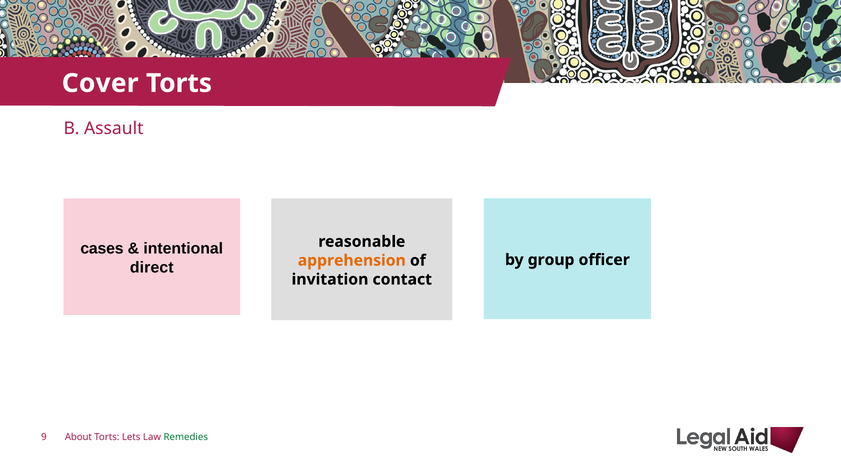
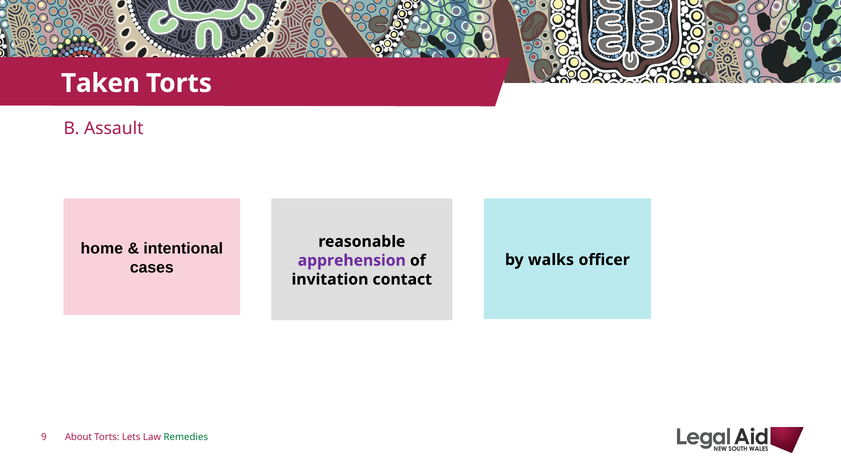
Cover: Cover -> Taken
cases: cases -> home
apprehension colour: orange -> purple
direct: direct -> cases
group: group -> walks
